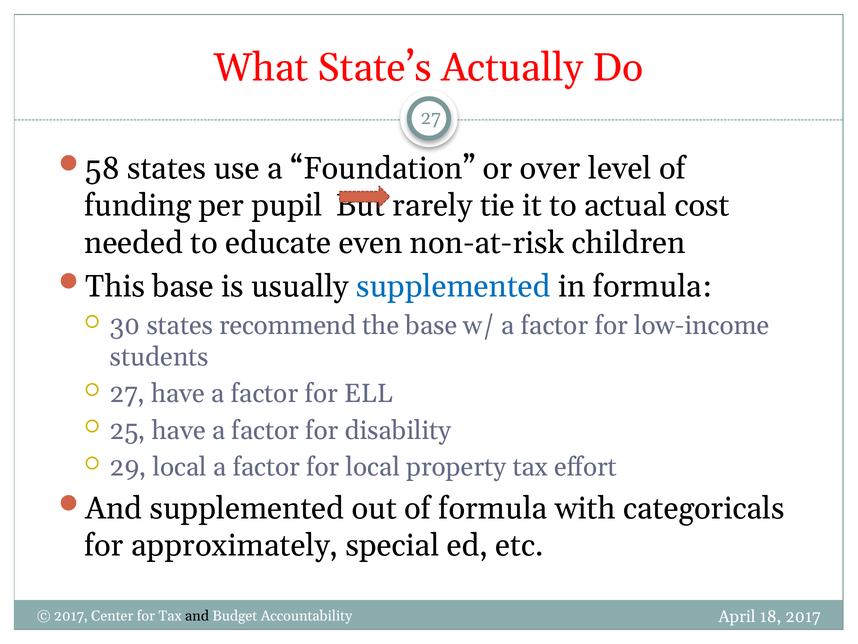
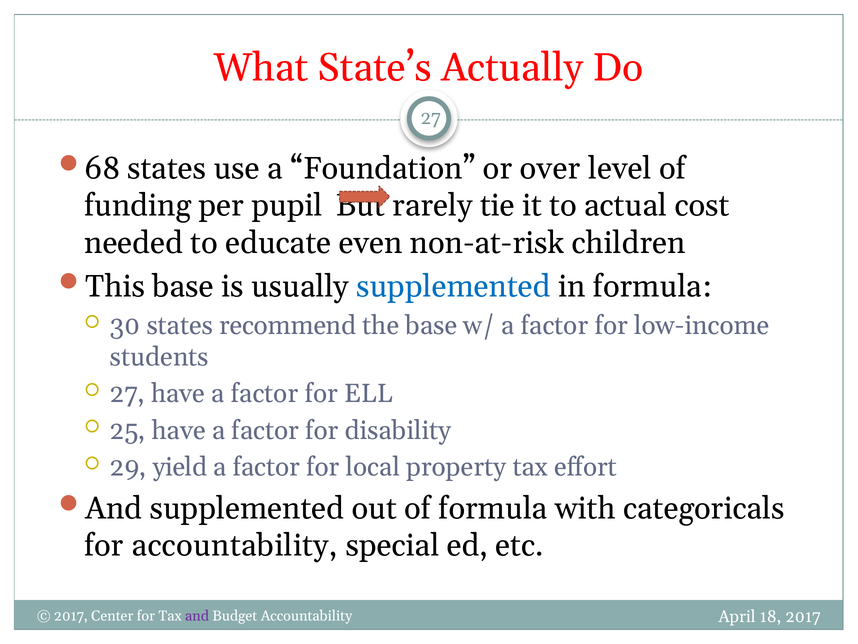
58: 58 -> 68
29 local: local -> yield
for approximately: approximately -> accountability
and at (197, 615) colour: black -> purple
